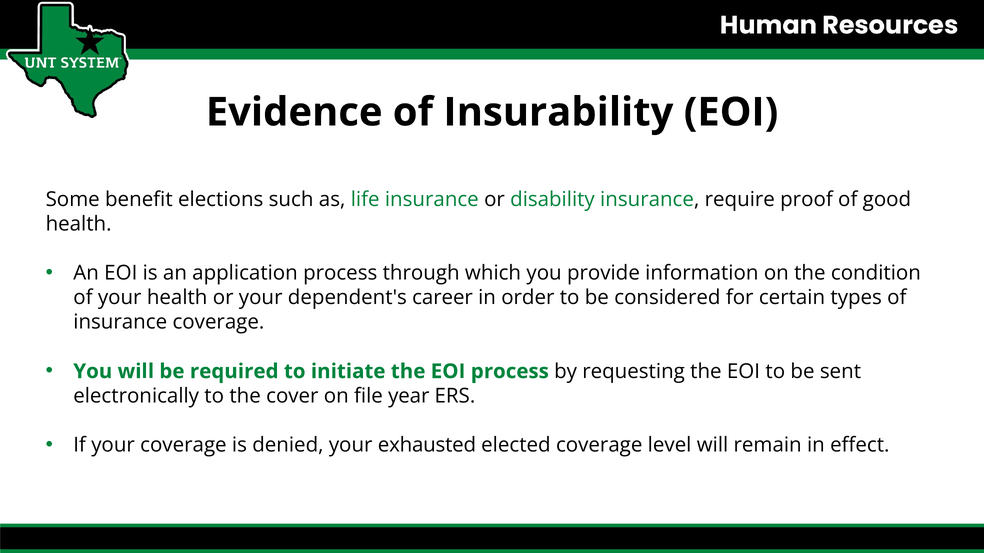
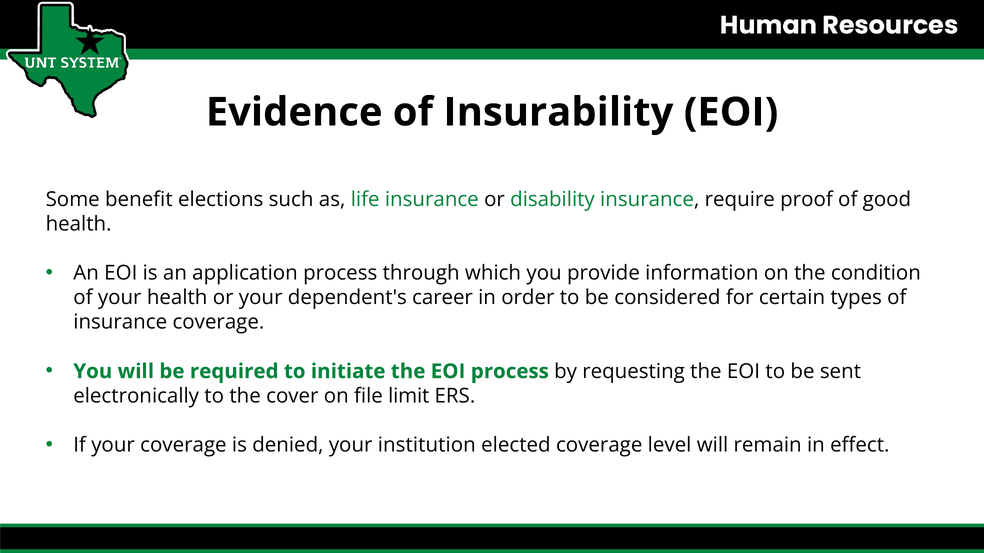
year: year -> limit
exhausted: exhausted -> institution
